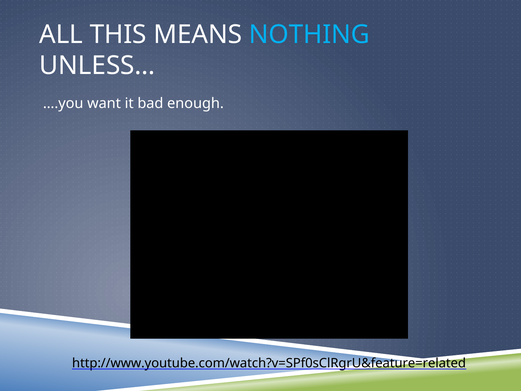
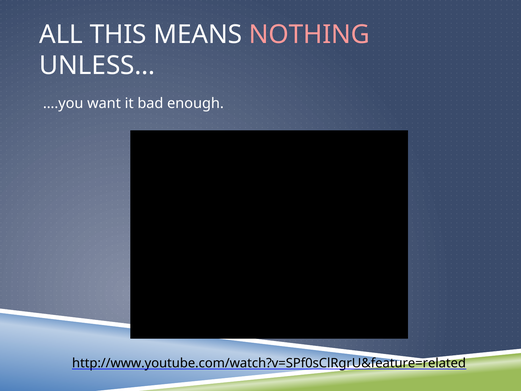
NOTHING colour: light blue -> pink
